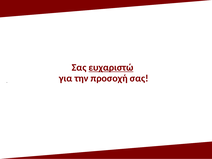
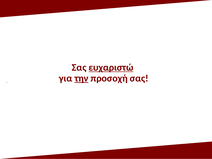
την underline: none -> present
